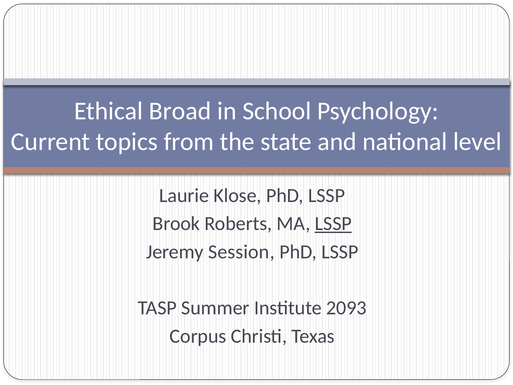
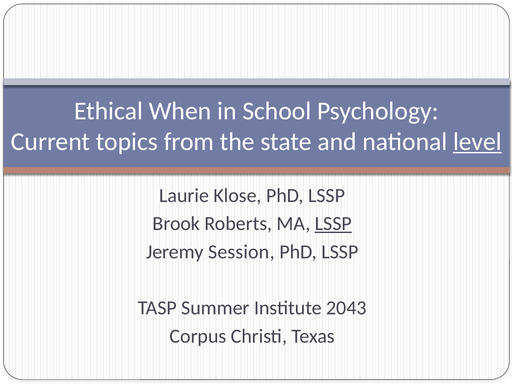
Broad: Broad -> When
level underline: none -> present
2093: 2093 -> 2043
